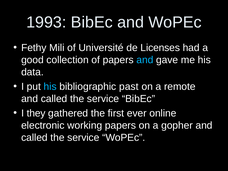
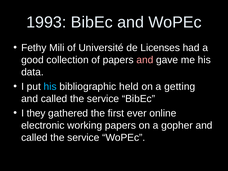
and at (145, 60) colour: light blue -> pink
past: past -> held
remote: remote -> getting
